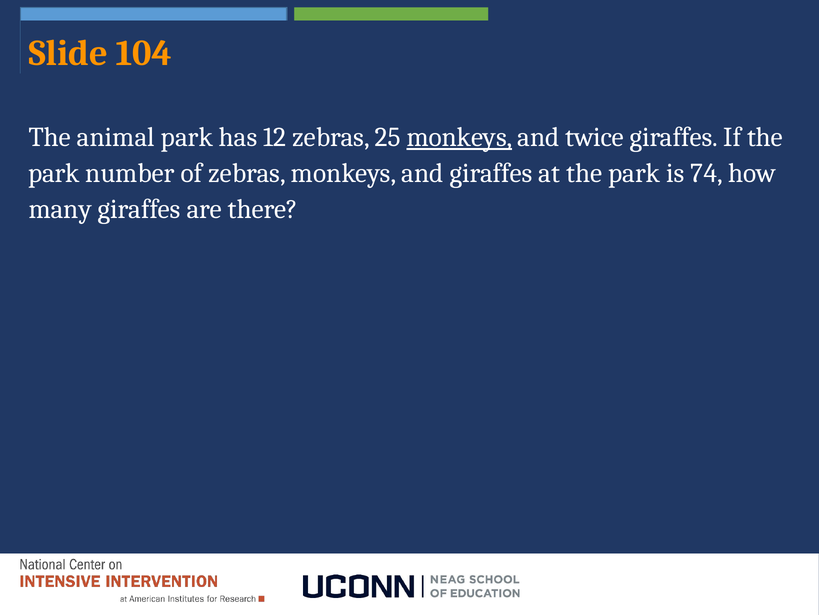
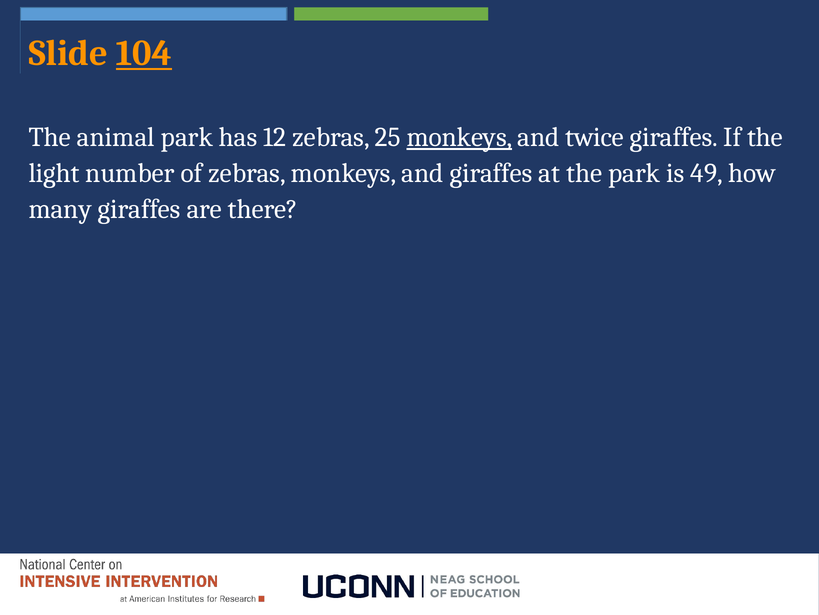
104 underline: none -> present
park at (54, 173): park -> light
74: 74 -> 49
